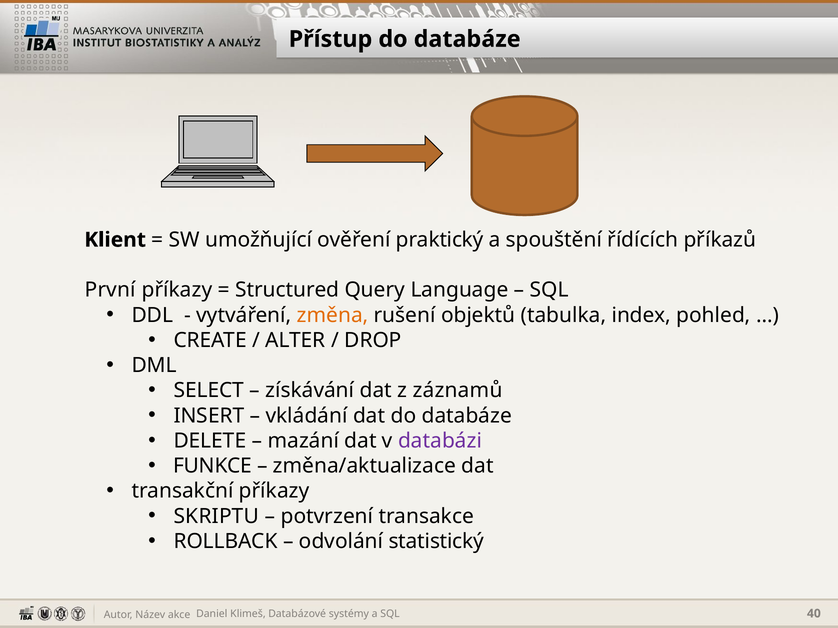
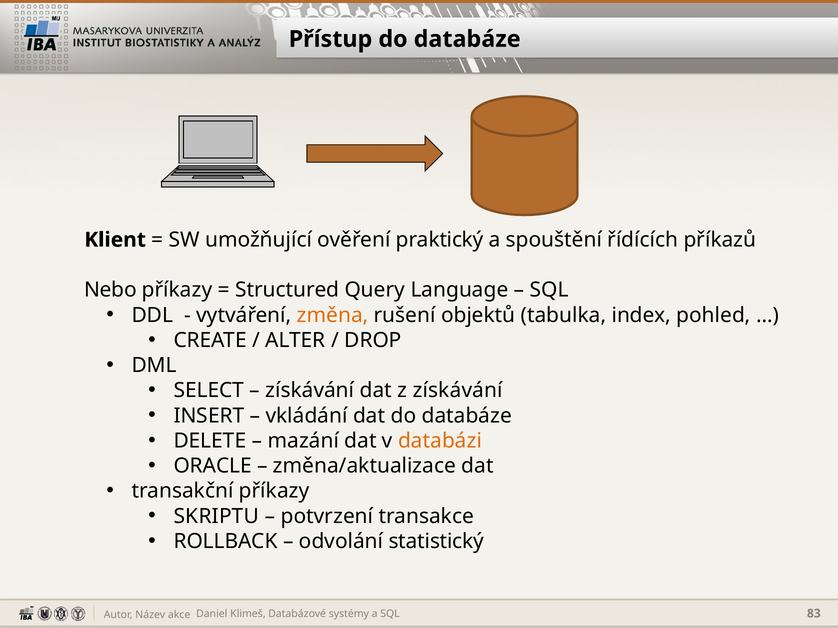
První: První -> Nebo
z záznamů: záznamů -> získávání
databázi colour: purple -> orange
FUNKCE: FUNKCE -> ORACLE
40: 40 -> 83
